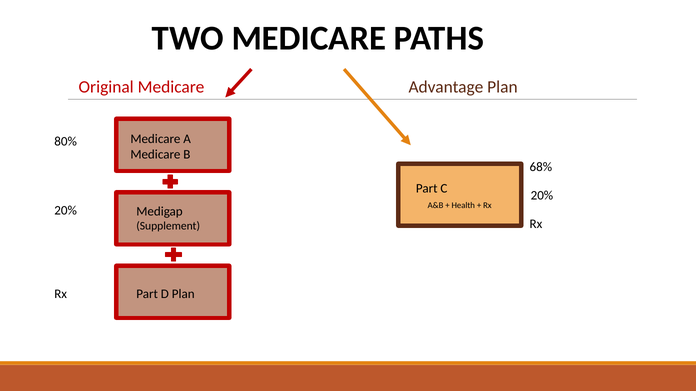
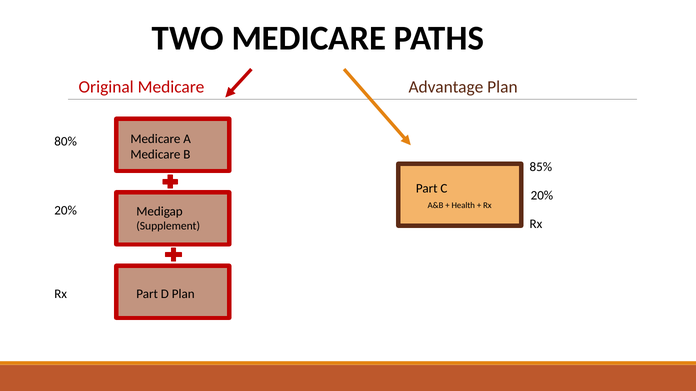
68%: 68% -> 85%
